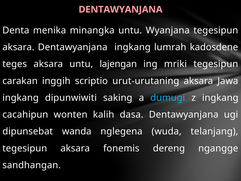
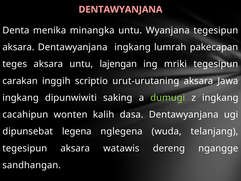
kadosdene: kadosdene -> pakecapan
dumugi colour: light blue -> light green
wanda: wanda -> legena
fonemis: fonemis -> watawis
